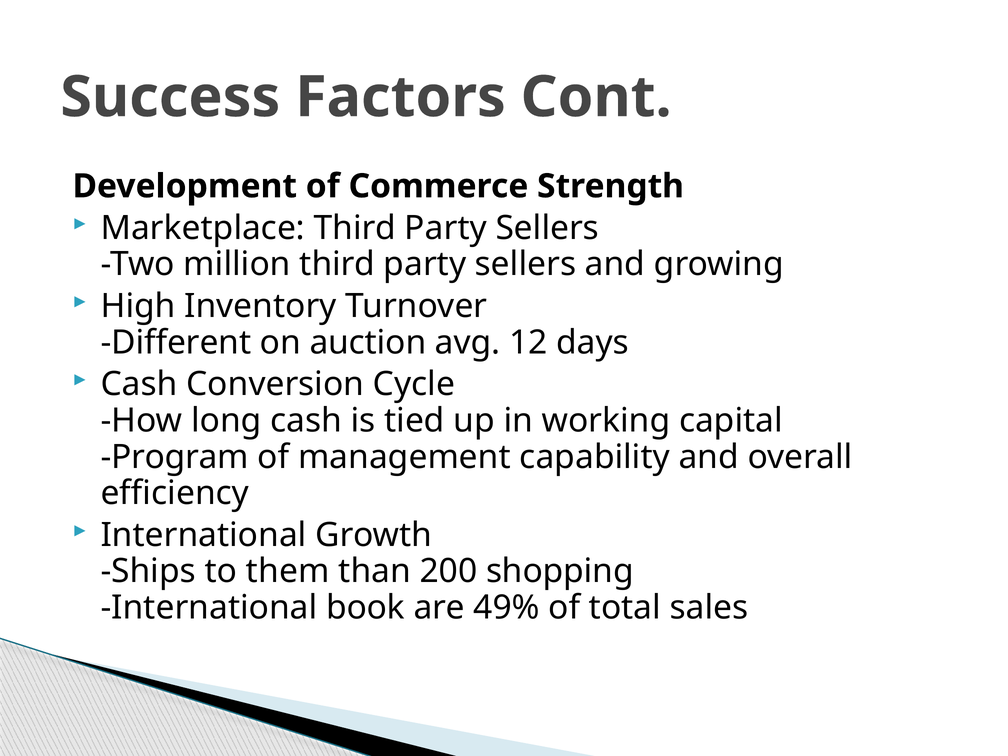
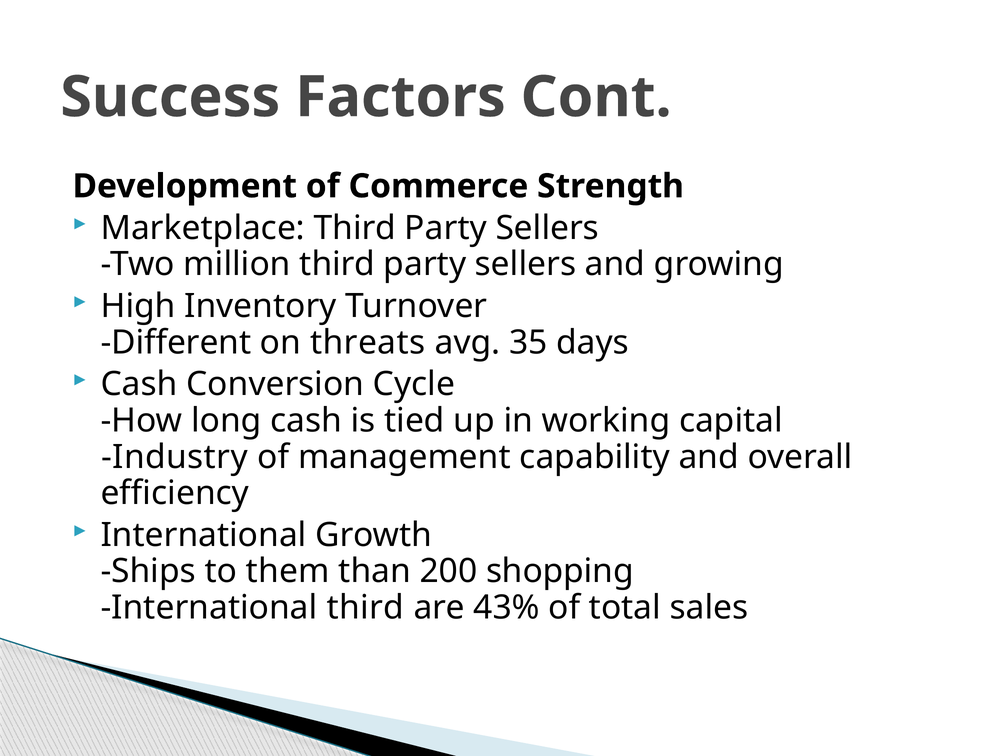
auction: auction -> threats
12: 12 -> 35
Program: Program -> Industry
International book: book -> third
49%: 49% -> 43%
